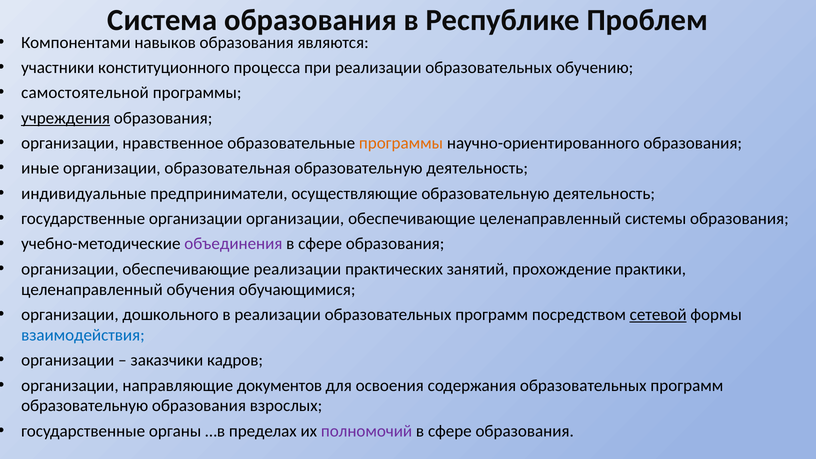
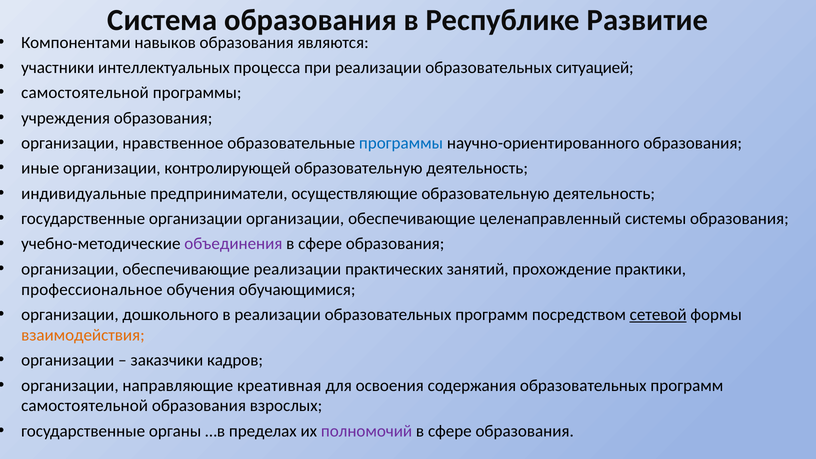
Проблем: Проблем -> Развитие
конституционного: конституционного -> интеллектуальных
обучению: обучению -> ситуацией
учреждения underline: present -> none
программы at (401, 143) colour: orange -> blue
образовательная: образовательная -> контролирующей
целенаправленный at (92, 289): целенаправленный -> профессиональное
взаимодействия colour: blue -> orange
документов: документов -> креативная
образовательную at (85, 406): образовательную -> самостоятельной
